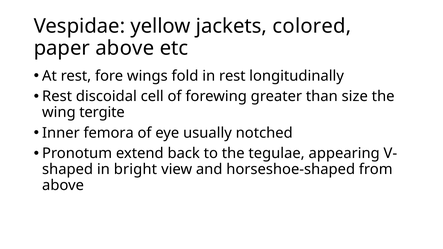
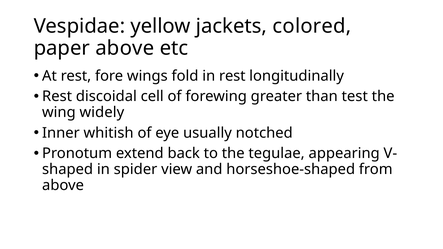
size: size -> test
tergite: tergite -> widely
femora: femora -> whitish
bright: bright -> spider
